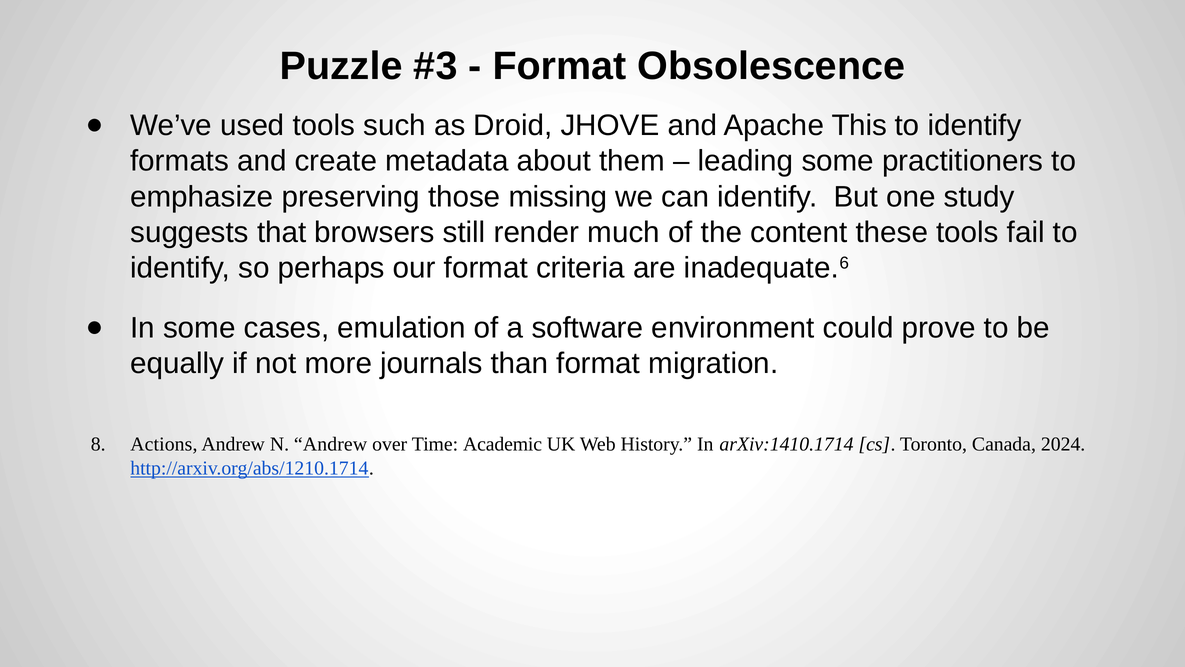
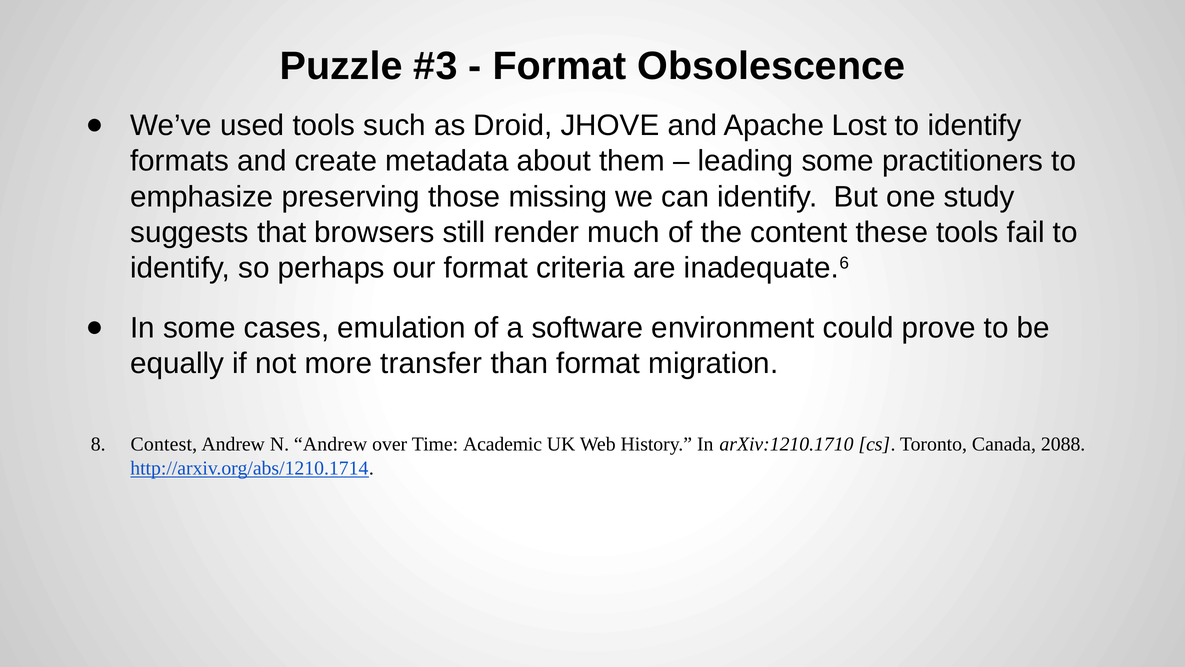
This: This -> Lost
journals: journals -> transfer
Actions: Actions -> Contest
arXiv:1410.1714: arXiv:1410.1714 -> arXiv:1210.1710
2024: 2024 -> 2088
